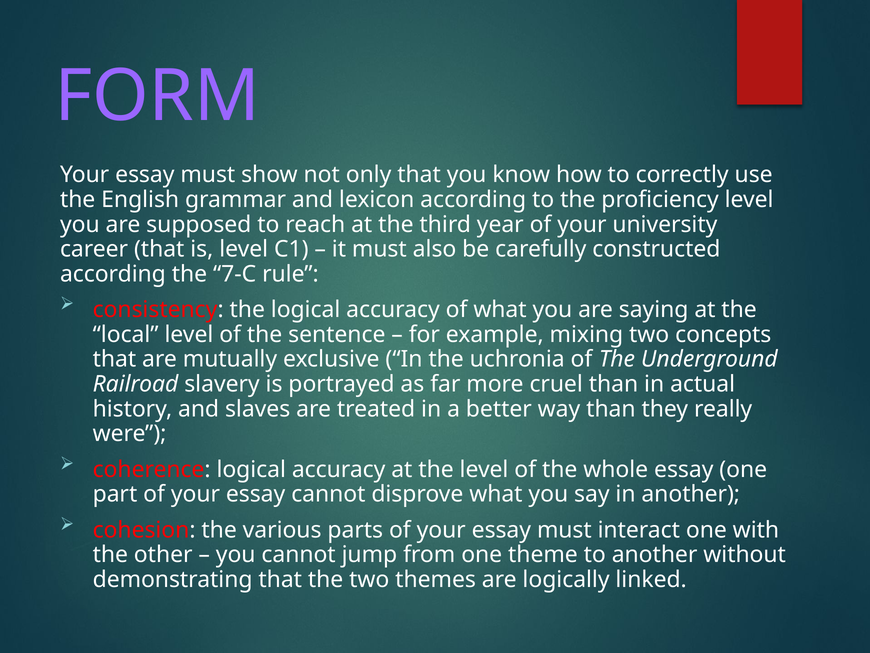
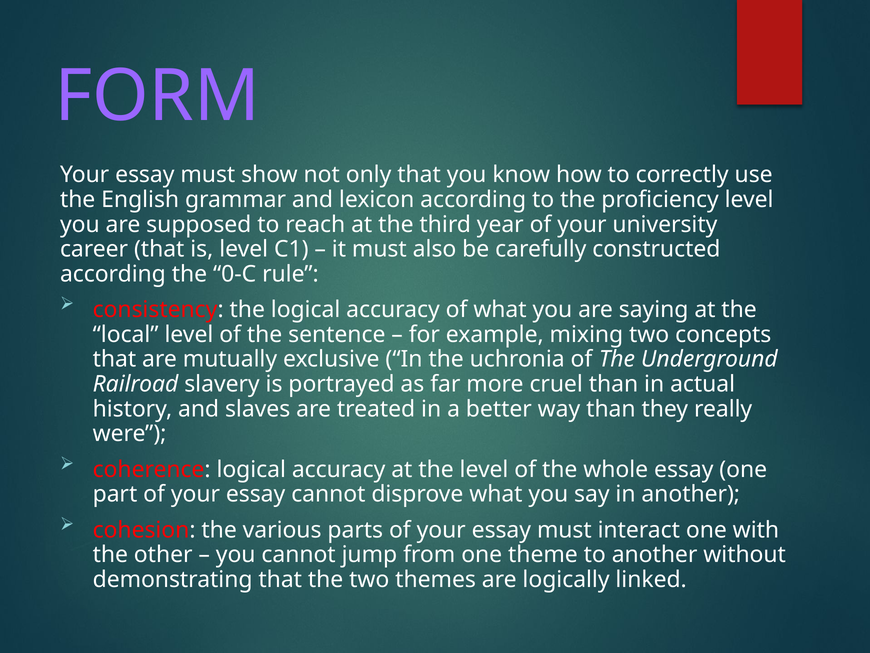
7-C: 7-C -> 0-C
